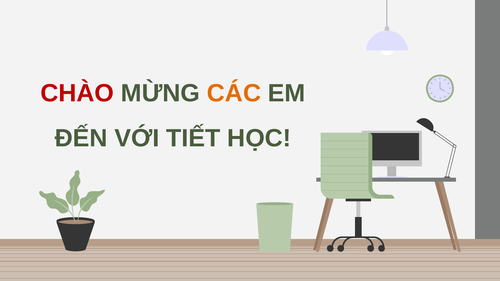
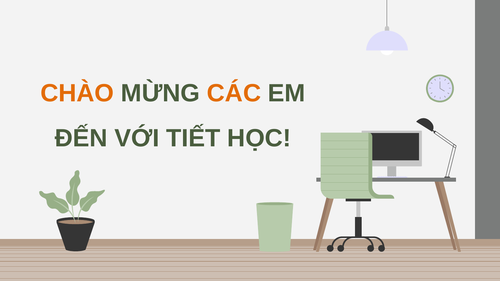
CHÀO colour: red -> orange
